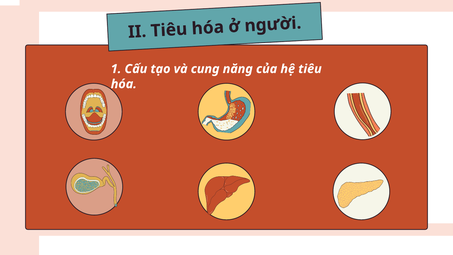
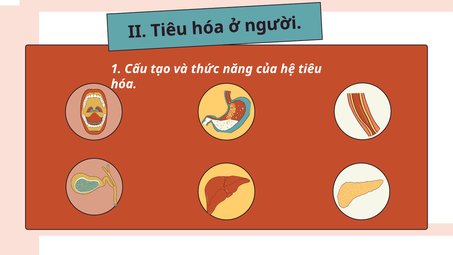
cung: cung -> thức
